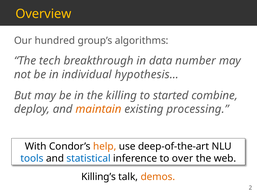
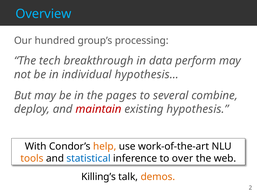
Overview colour: yellow -> light blue
algorithms: algorithms -> processing
number: number -> perform
killing: killing -> pages
started: started -> several
maintain colour: orange -> red
processing: processing -> hypothesis
deep-of-the-art: deep-of-the-art -> work-of-the-art
tools colour: blue -> orange
